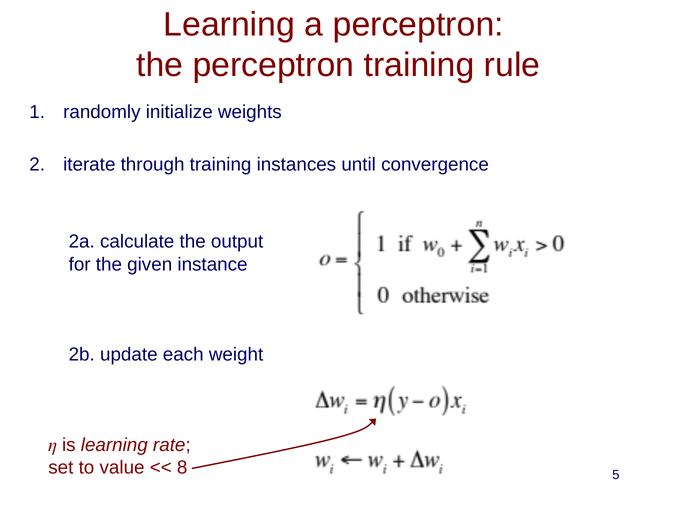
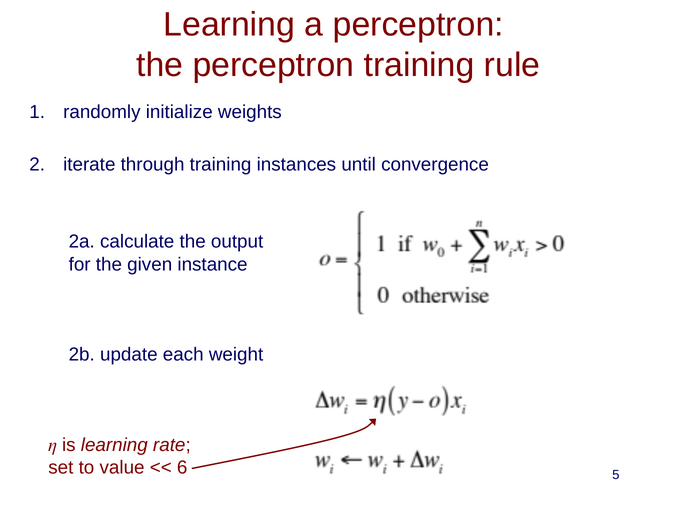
8: 8 -> 6
